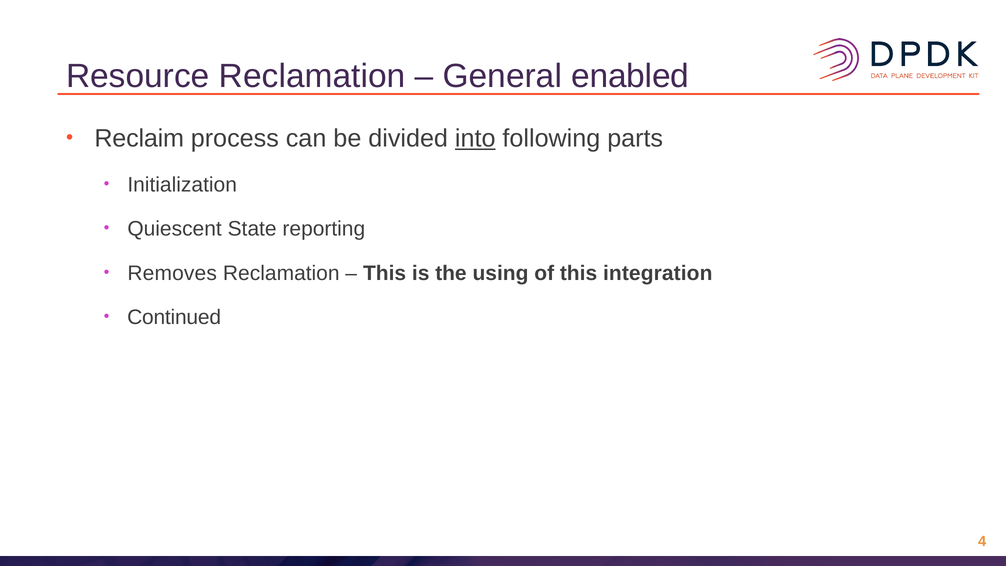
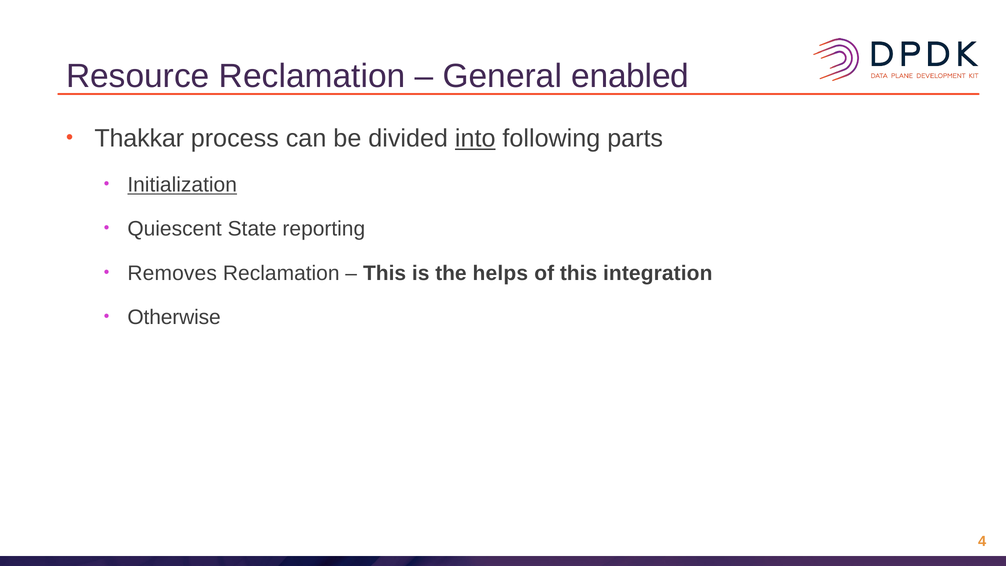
Reclaim: Reclaim -> Thakkar
Initialization underline: none -> present
using: using -> helps
Continued: Continued -> Otherwise
